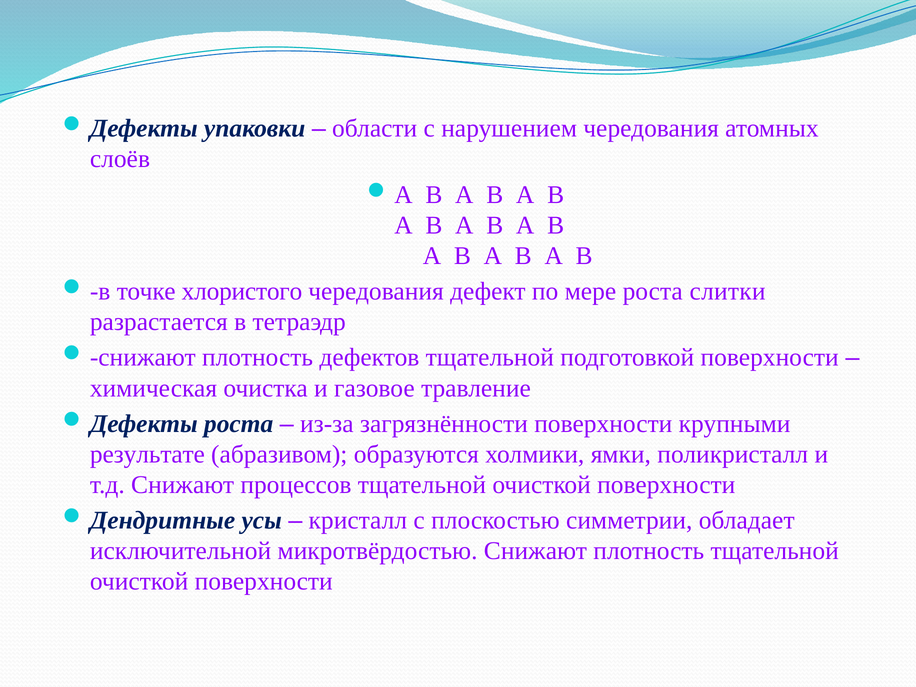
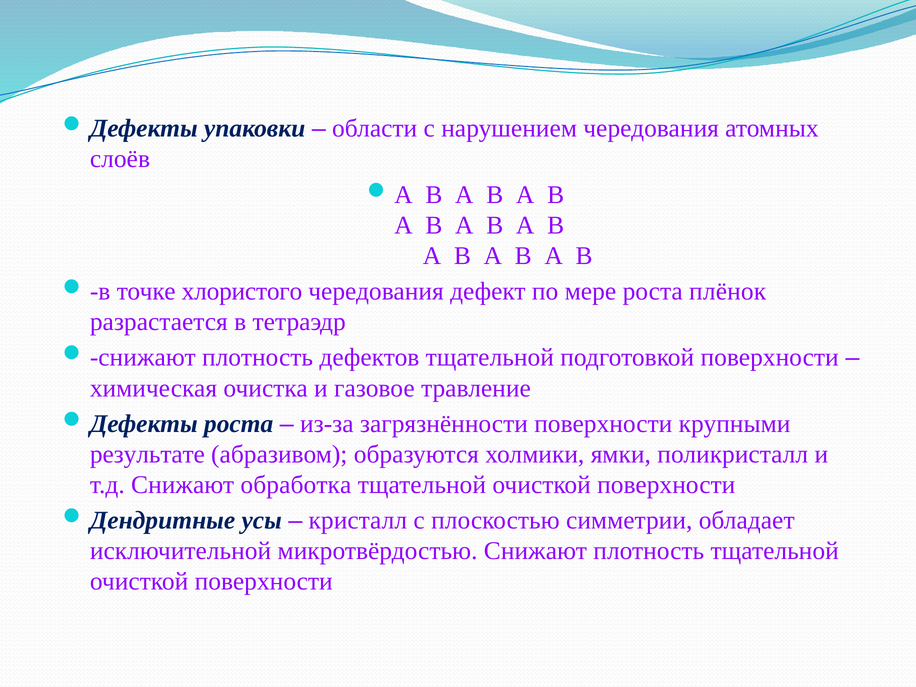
слитки: слитки -> плёнок
процессов: процессов -> обработка
